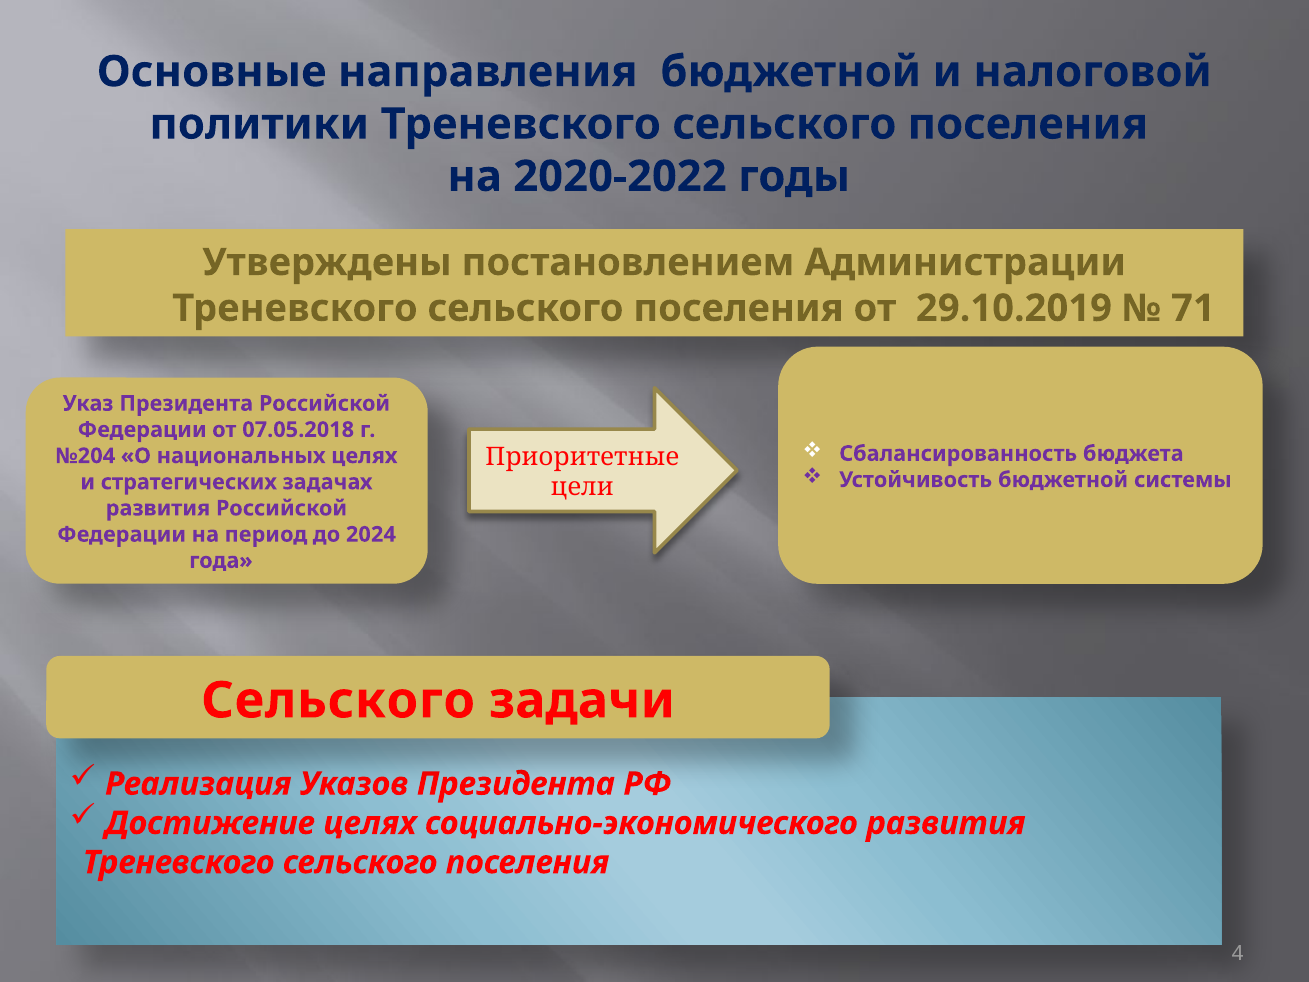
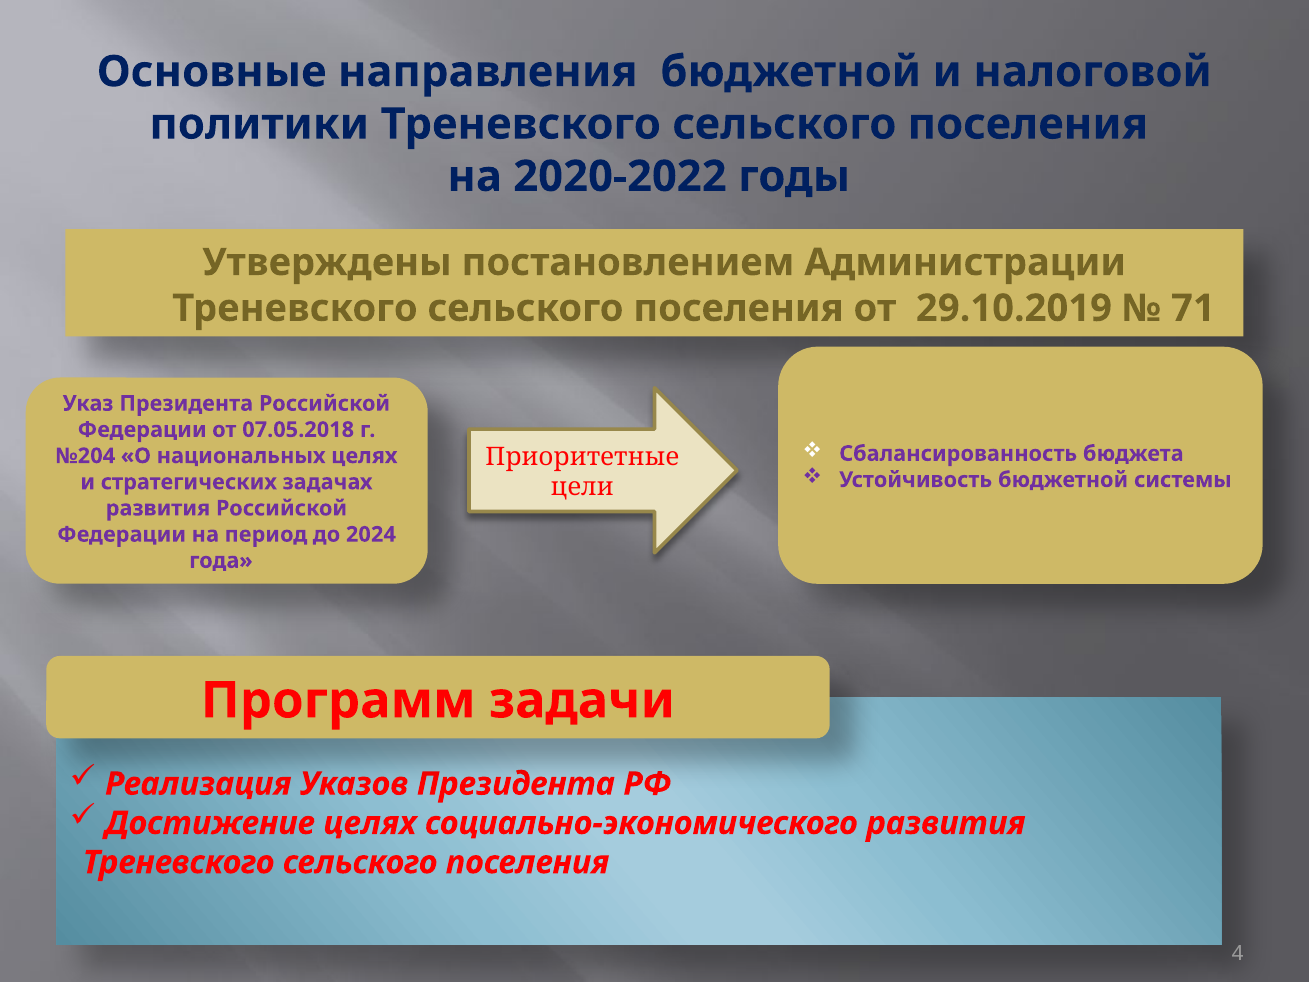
Сельского at (338, 700): Сельского -> Программ
